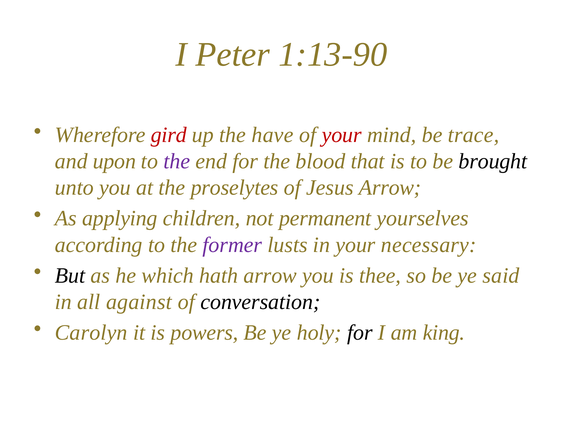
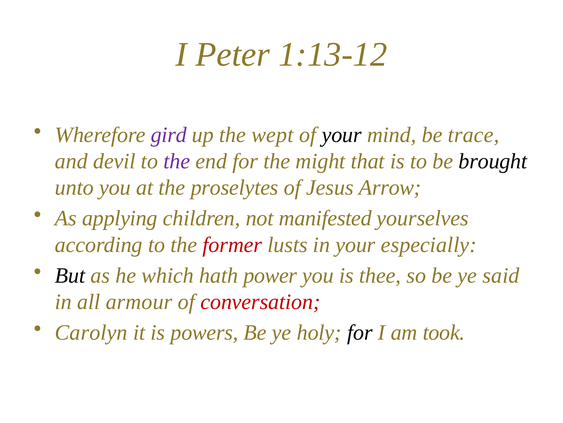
1:13-90: 1:13-90 -> 1:13-12
gird colour: red -> purple
have: have -> wept
your at (342, 135) colour: red -> black
upon: upon -> devil
blood: blood -> might
permanent: permanent -> manifested
former colour: purple -> red
necessary: necessary -> especially
hath arrow: arrow -> power
against: against -> armour
conversation colour: black -> red
king: king -> took
